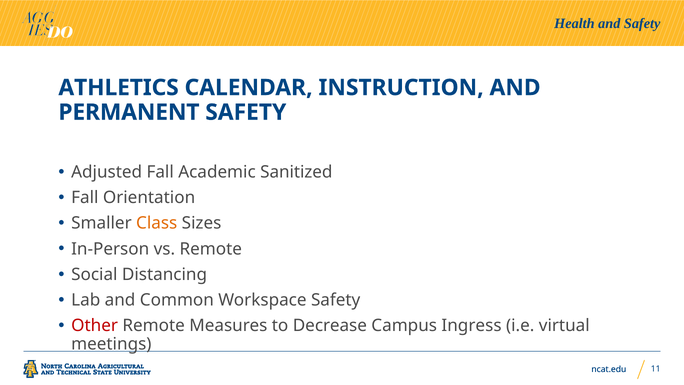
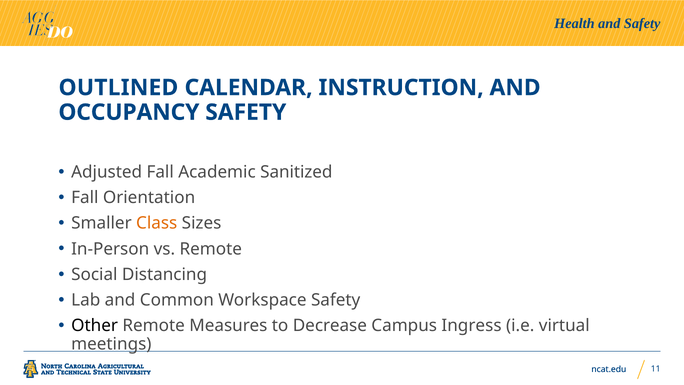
ATHLETICS: ATHLETICS -> OUTLINED
PERMANENT: PERMANENT -> OCCUPANCY
Other colour: red -> black
